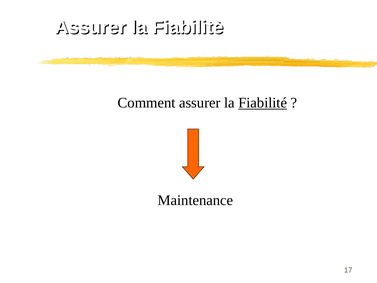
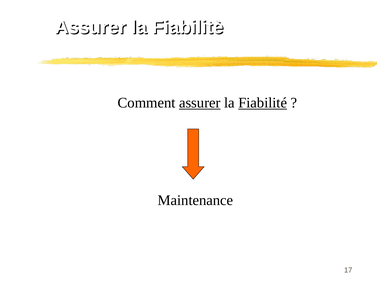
assurer at (200, 103) underline: none -> present
